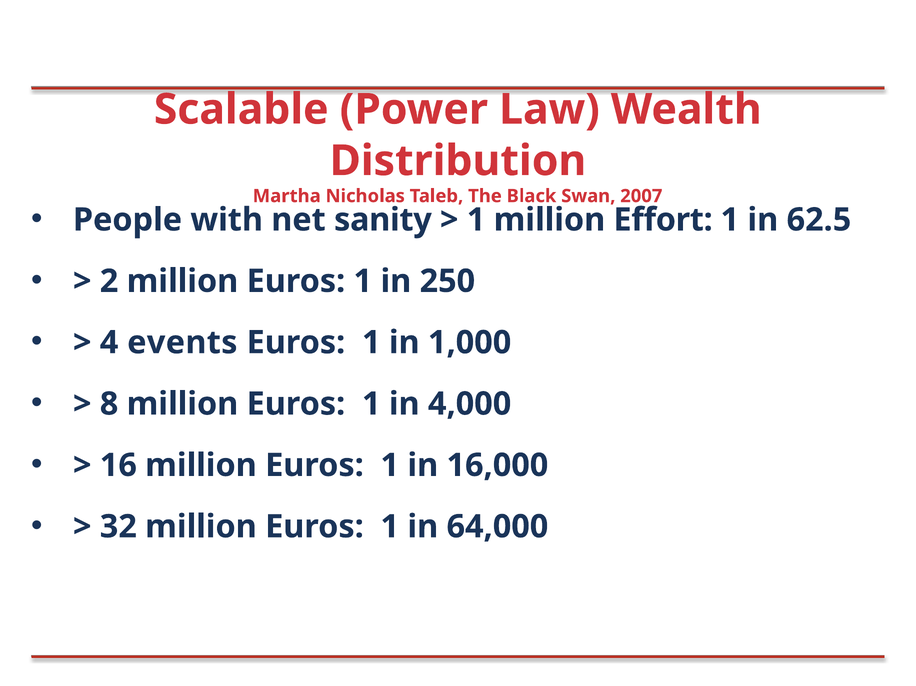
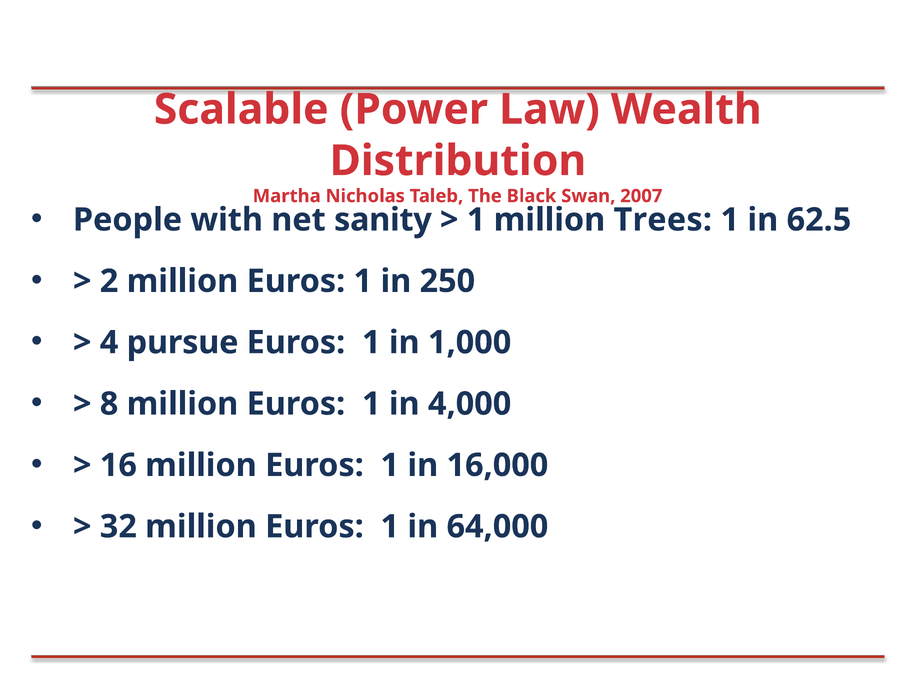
Effort: Effort -> Trees
events: events -> pursue
